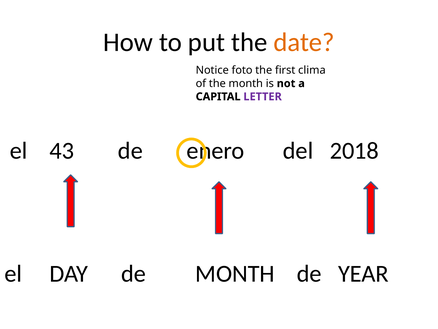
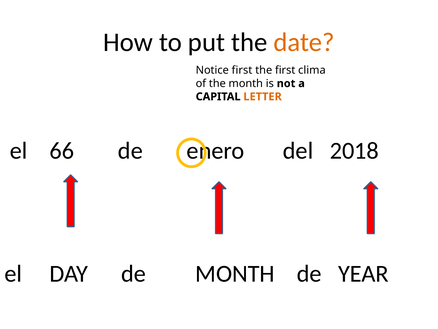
Notice foto: foto -> first
LETTER colour: purple -> orange
43: 43 -> 66
